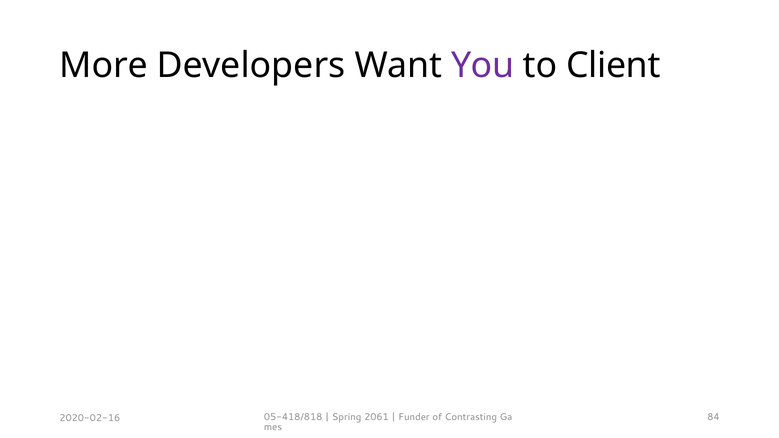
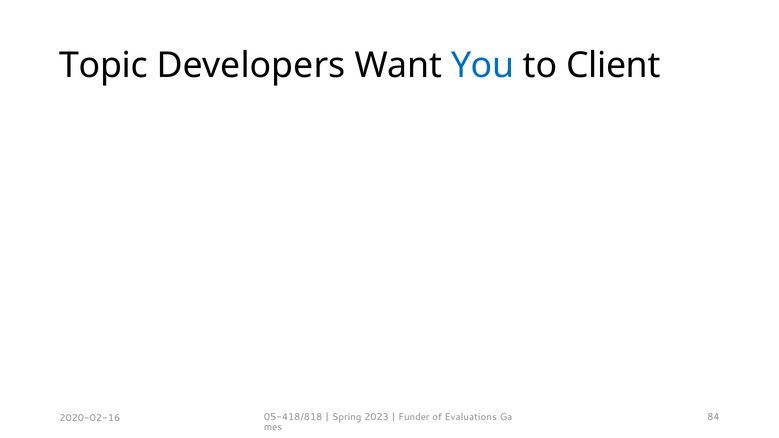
More: More -> Topic
You colour: purple -> blue
2061: 2061 -> 2023
Contrasting: Contrasting -> Evaluations
